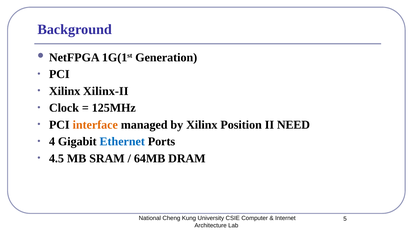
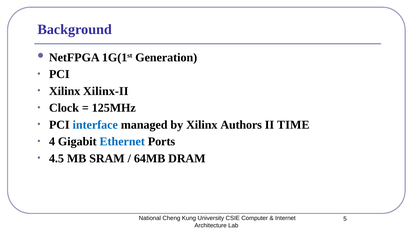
interface colour: orange -> blue
Position: Position -> Authors
NEED: NEED -> TIME
